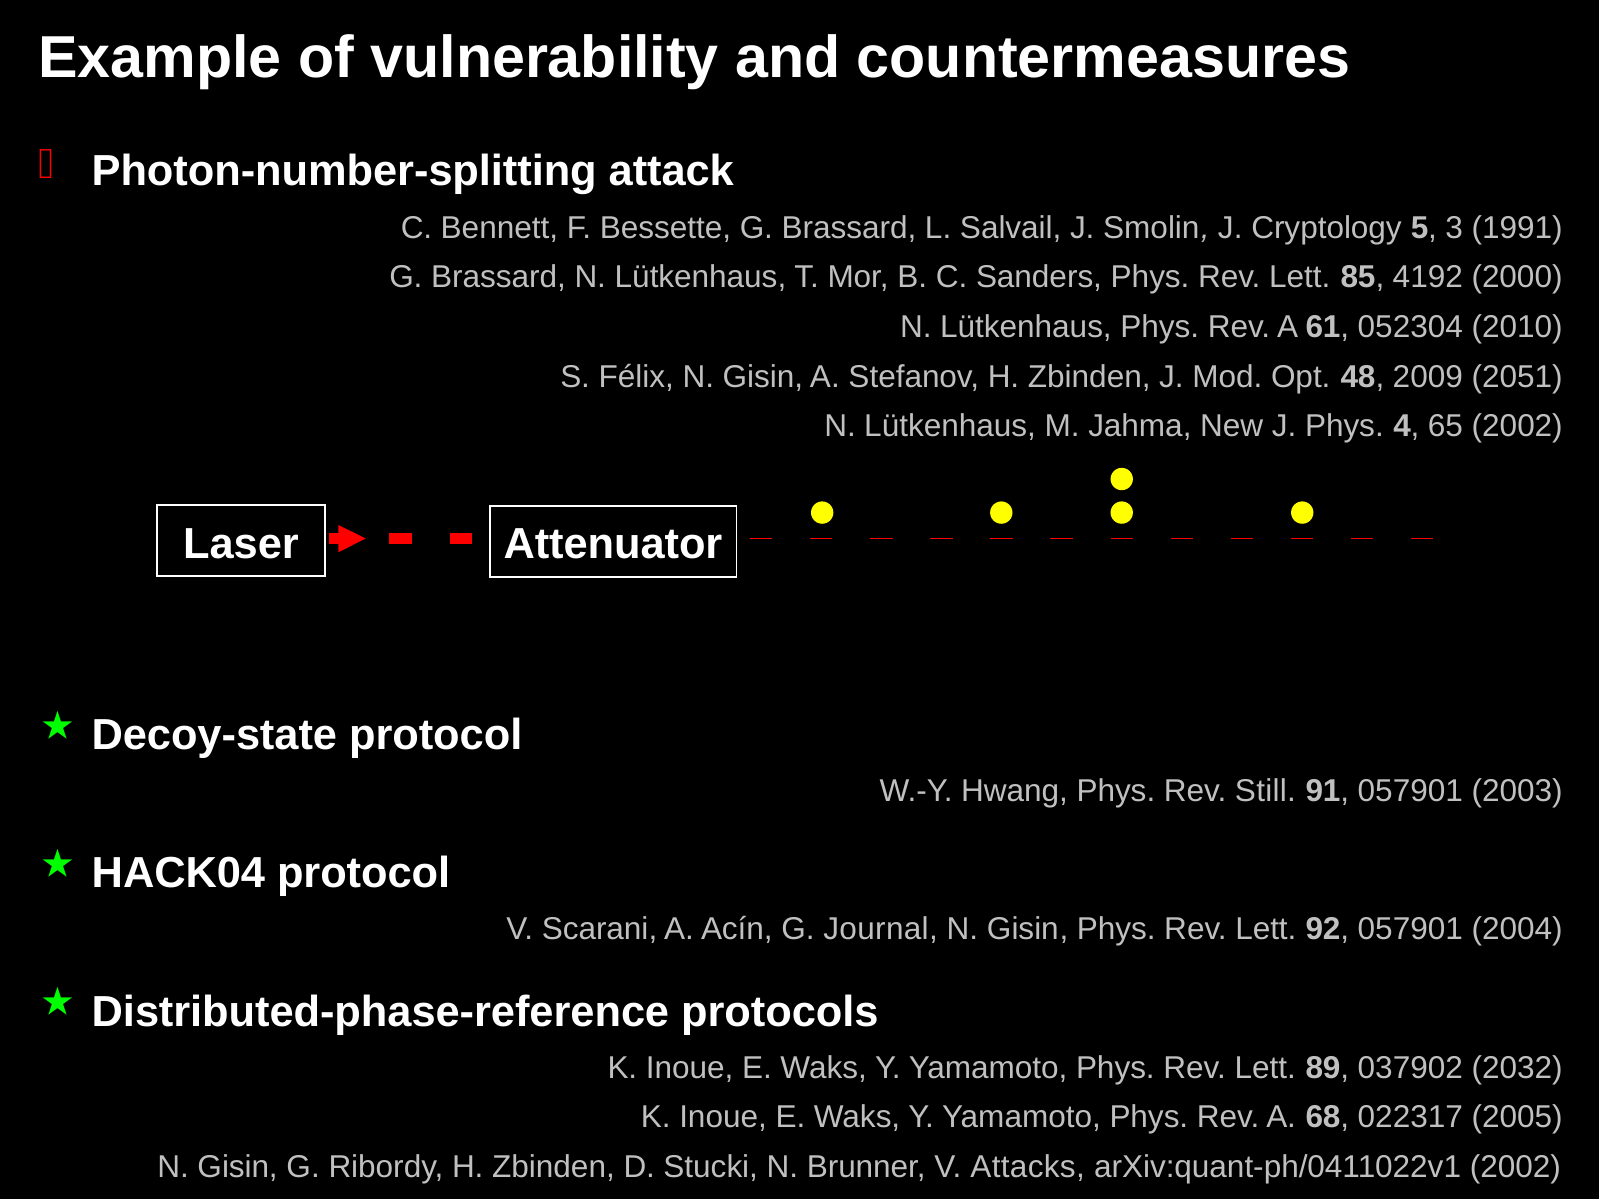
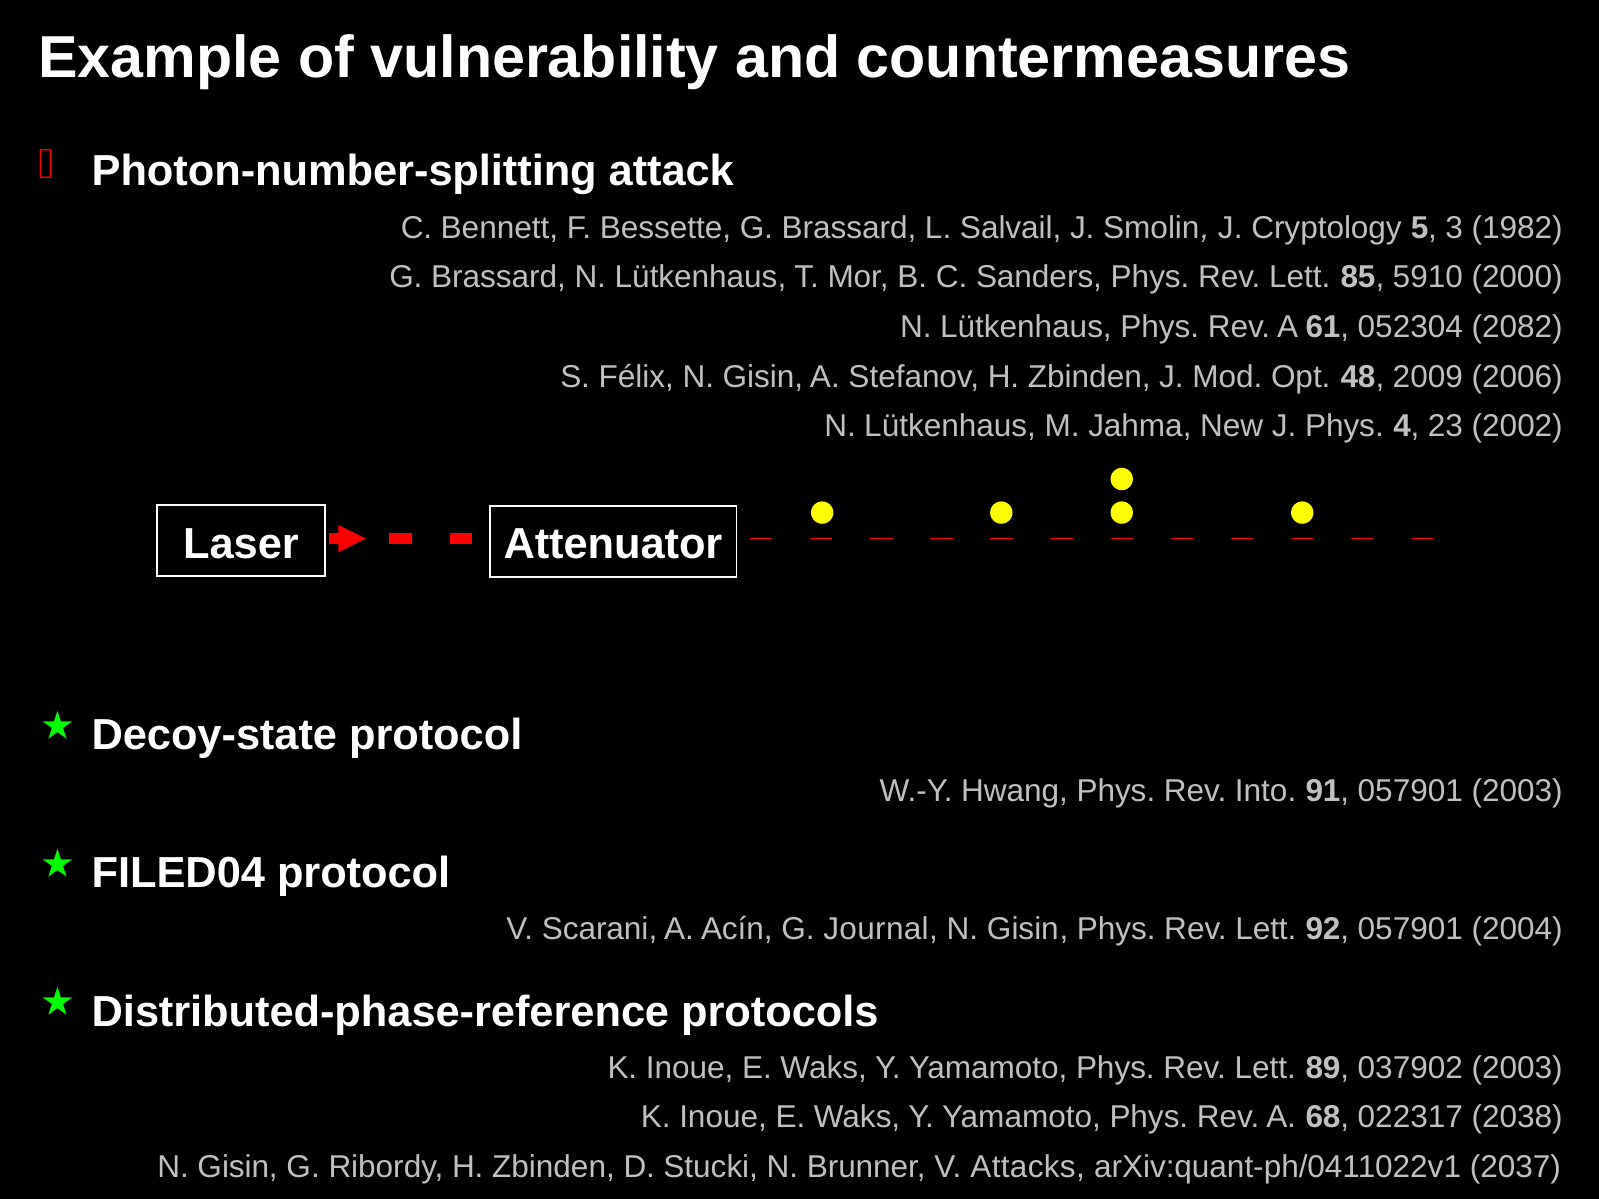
1991: 1991 -> 1982
4192: 4192 -> 5910
2010: 2010 -> 2082
2051: 2051 -> 2006
65: 65 -> 23
Still: Still -> Into
HACK04: HACK04 -> FILED04
037902 2032: 2032 -> 2003
2005: 2005 -> 2038
arXiv:quant-ph/0411022v1 2002: 2002 -> 2037
